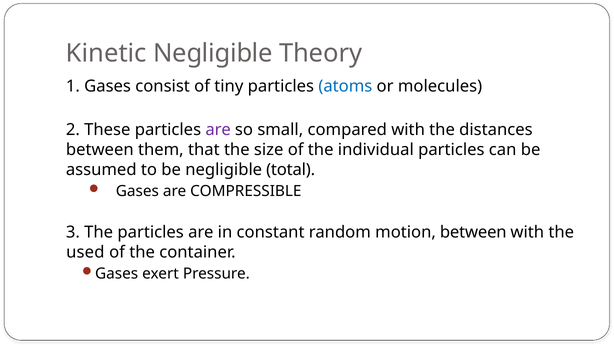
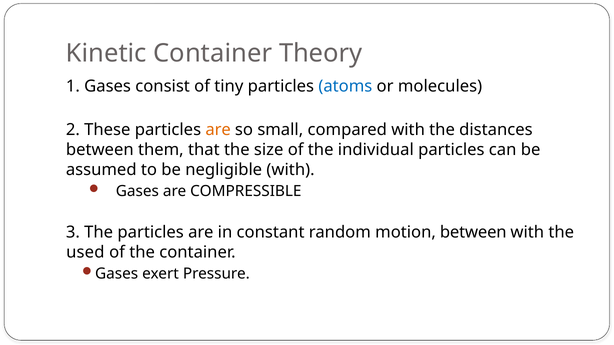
Kinetic Negligible: Negligible -> Container
are at (218, 130) colour: purple -> orange
negligible total: total -> with
